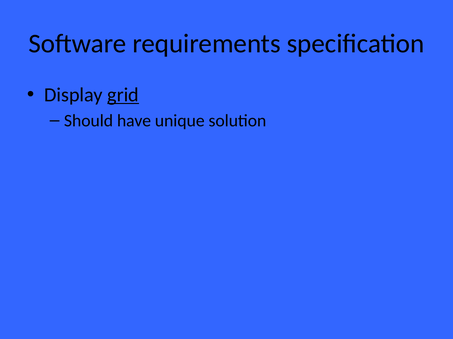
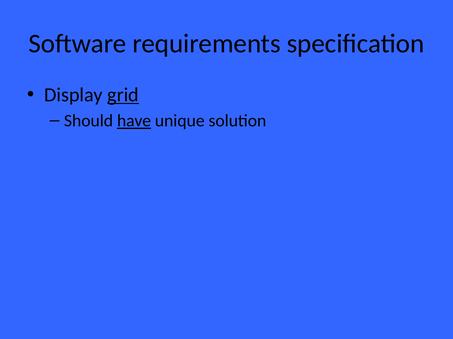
have underline: none -> present
